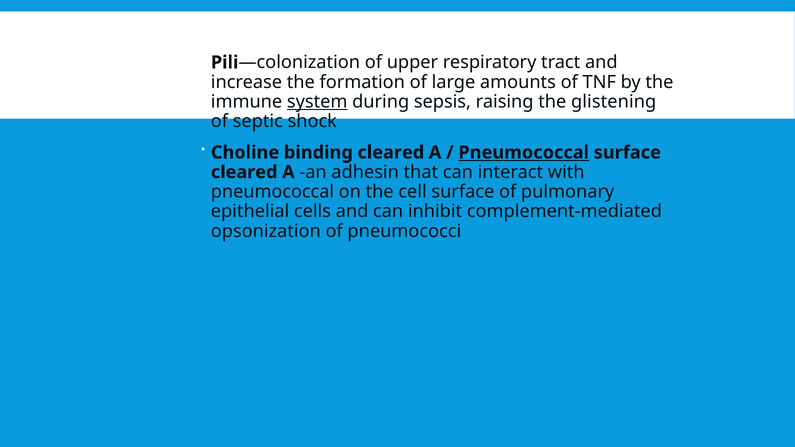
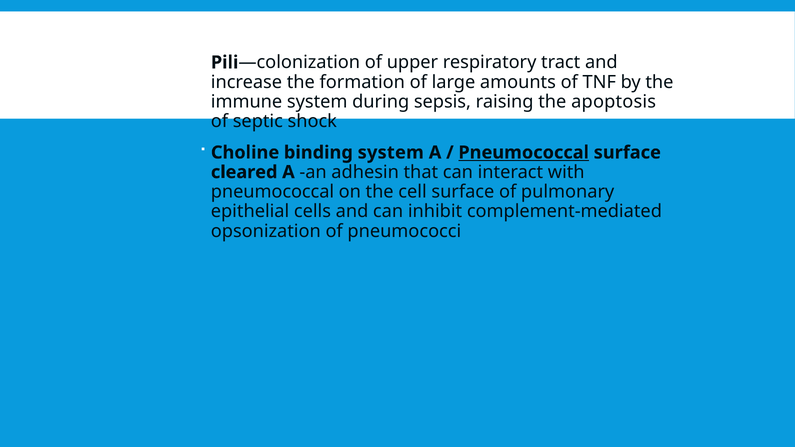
system at (317, 102) underline: present -> none
glistening: glistening -> apoptosis
binding cleared: cleared -> system
